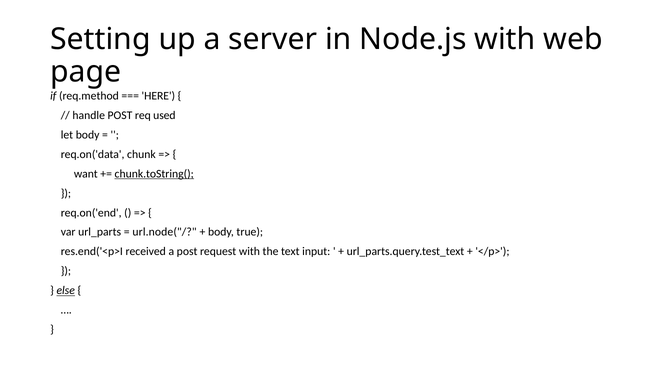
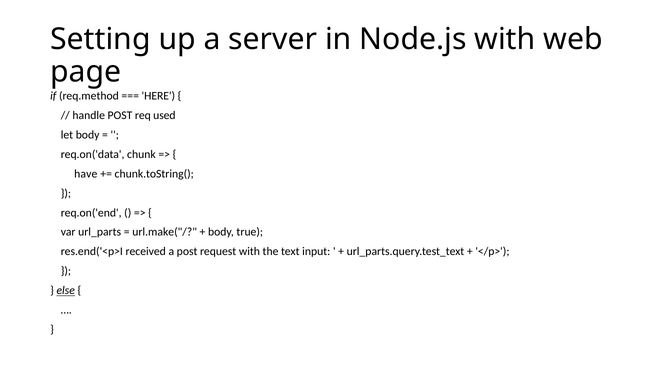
want: want -> have
chunk.toString( underline: present -> none
url.node("/: url.node("/ -> url.make("/
